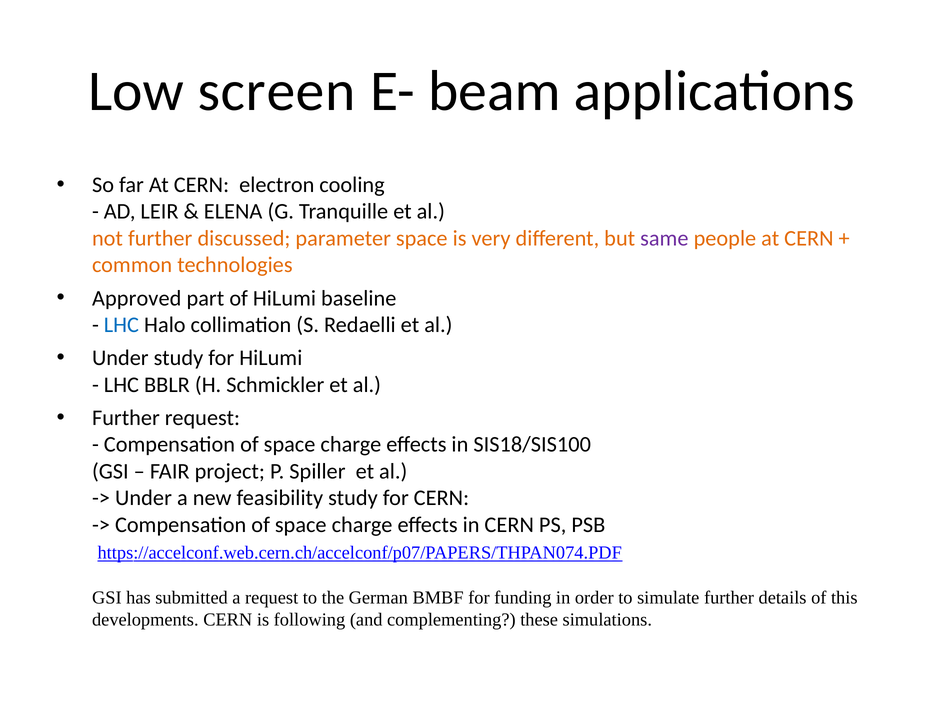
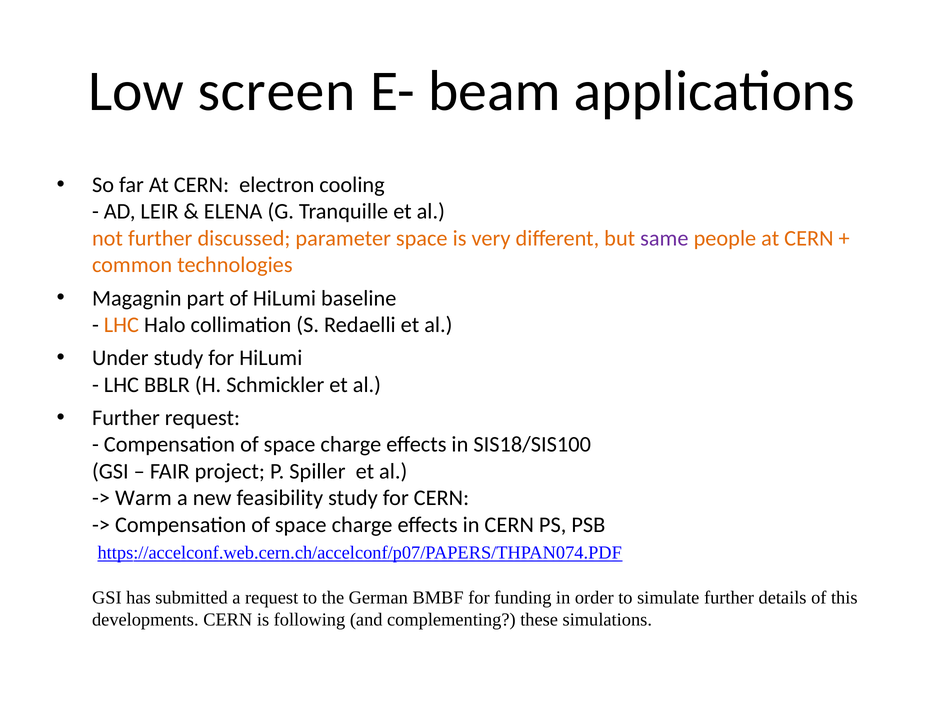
Approved: Approved -> Magagnin
LHC at (121, 325) colour: blue -> orange
Under at (143, 498): Under -> Warm
